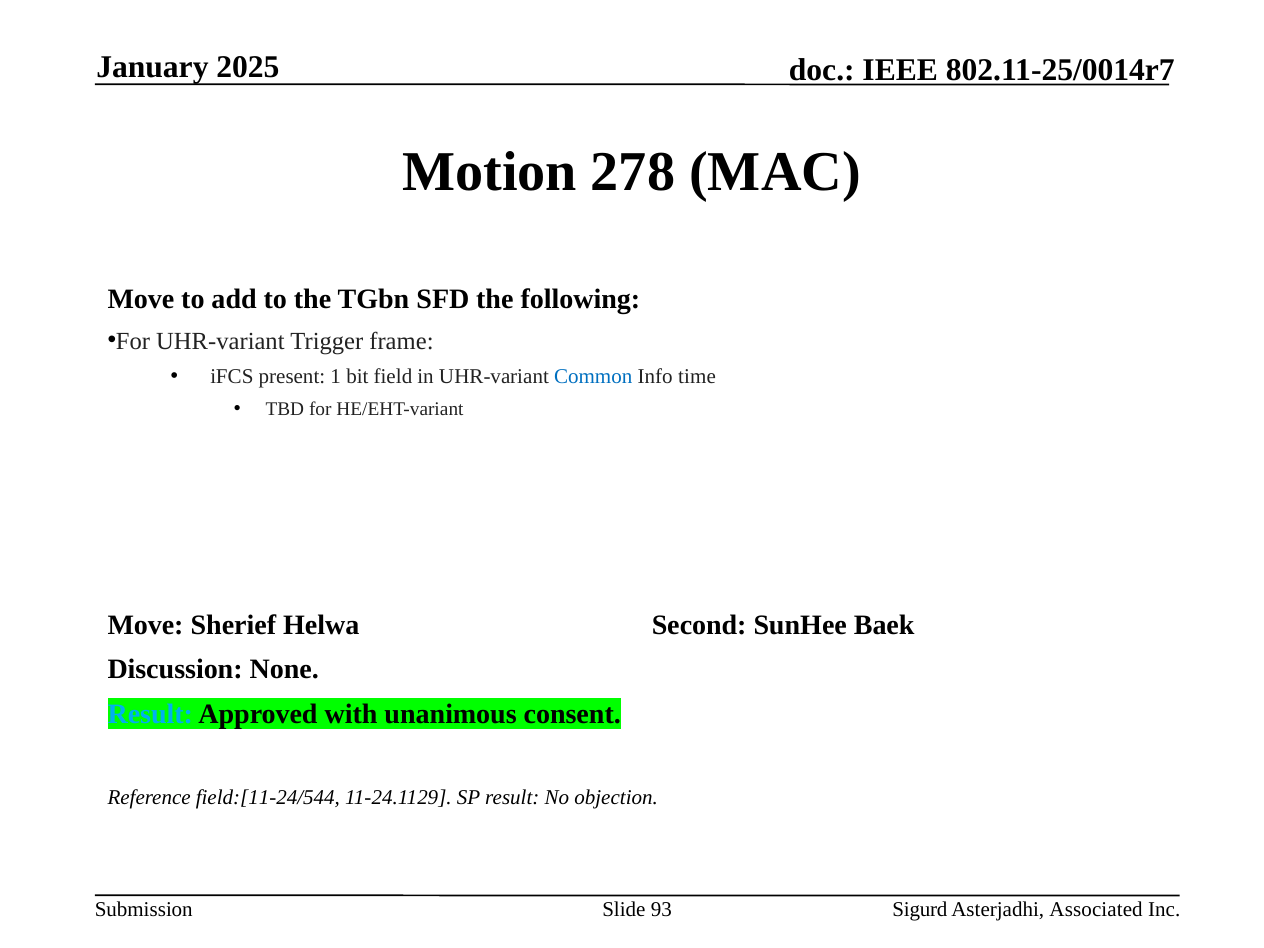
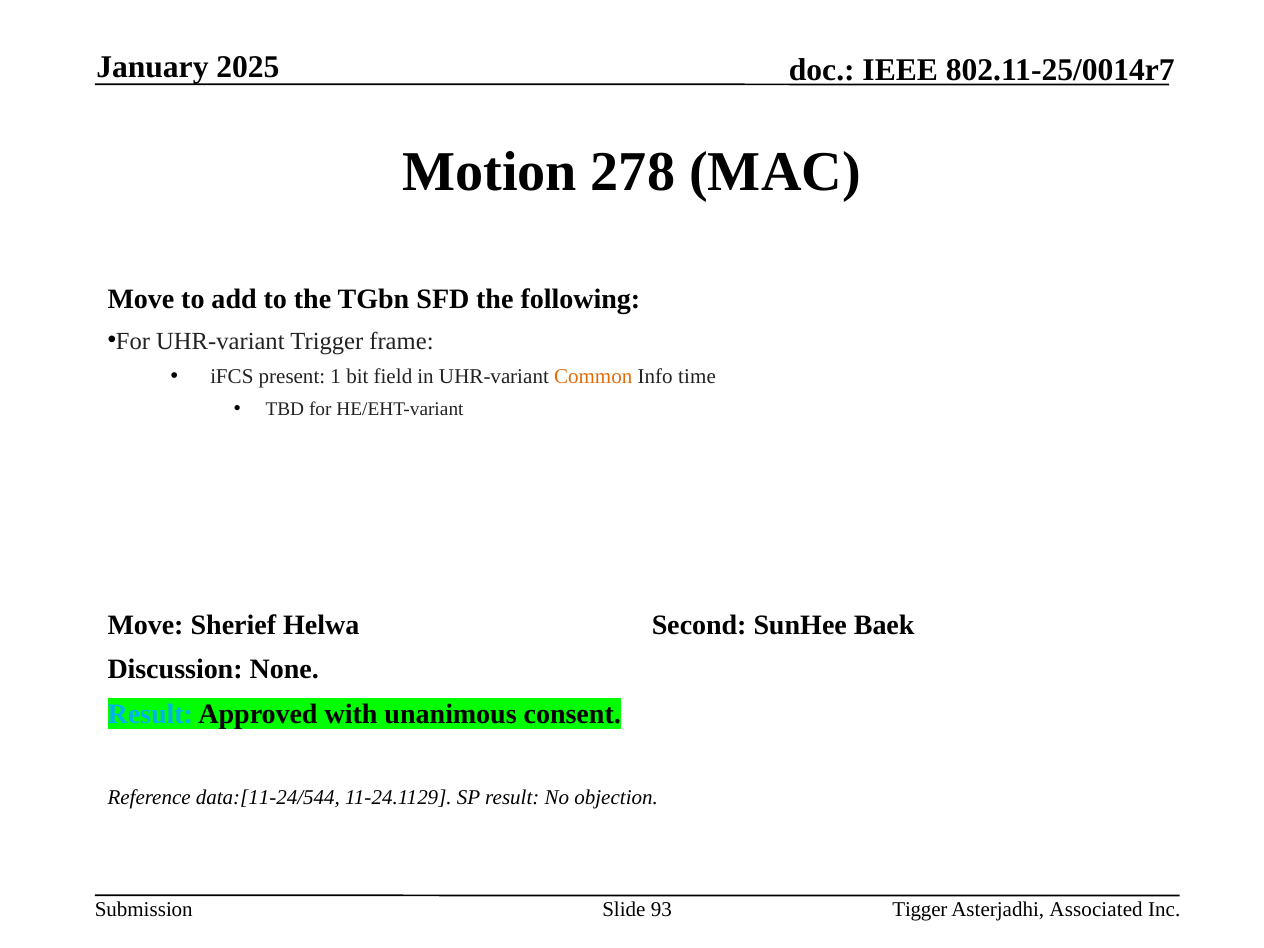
Common colour: blue -> orange
field:[11-24/544: field:[11-24/544 -> data:[11-24/544
Sigurd: Sigurd -> Tigger
